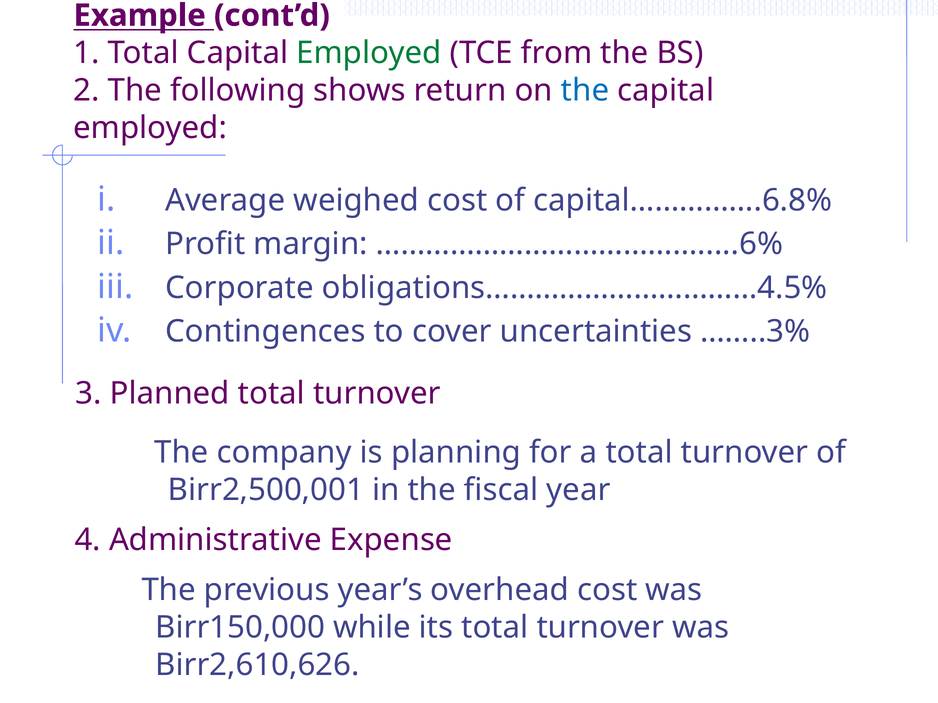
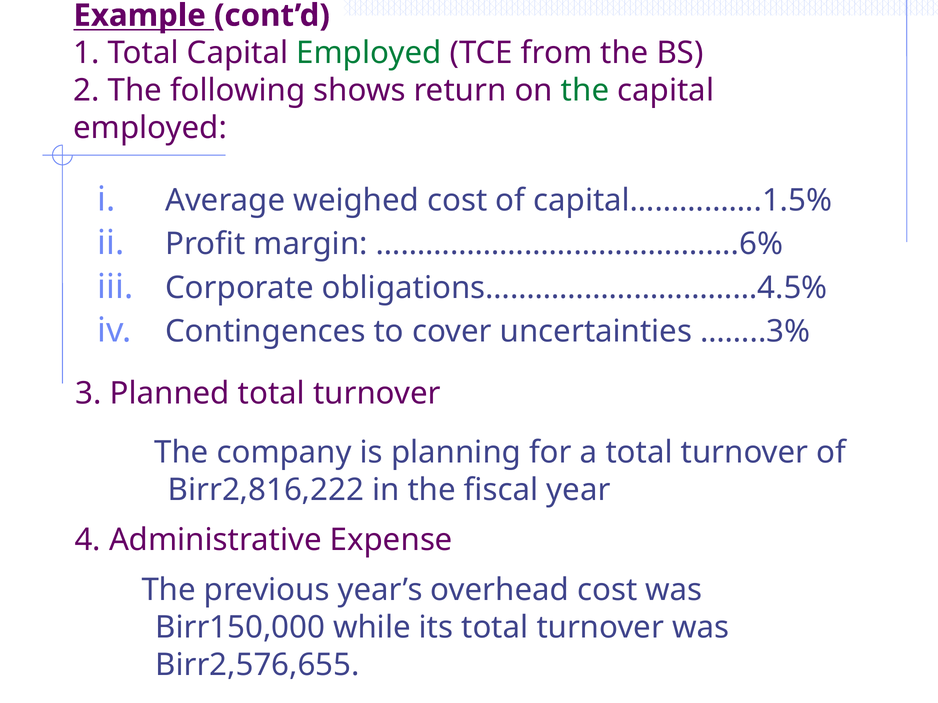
the at (585, 91) colour: blue -> green
capital…………….6.8%: capital…………….6.8% -> capital…………….1.5%
Birr2,500,001: Birr2,500,001 -> Birr2,816,222
Birr2,610,626: Birr2,610,626 -> Birr2,576,655
